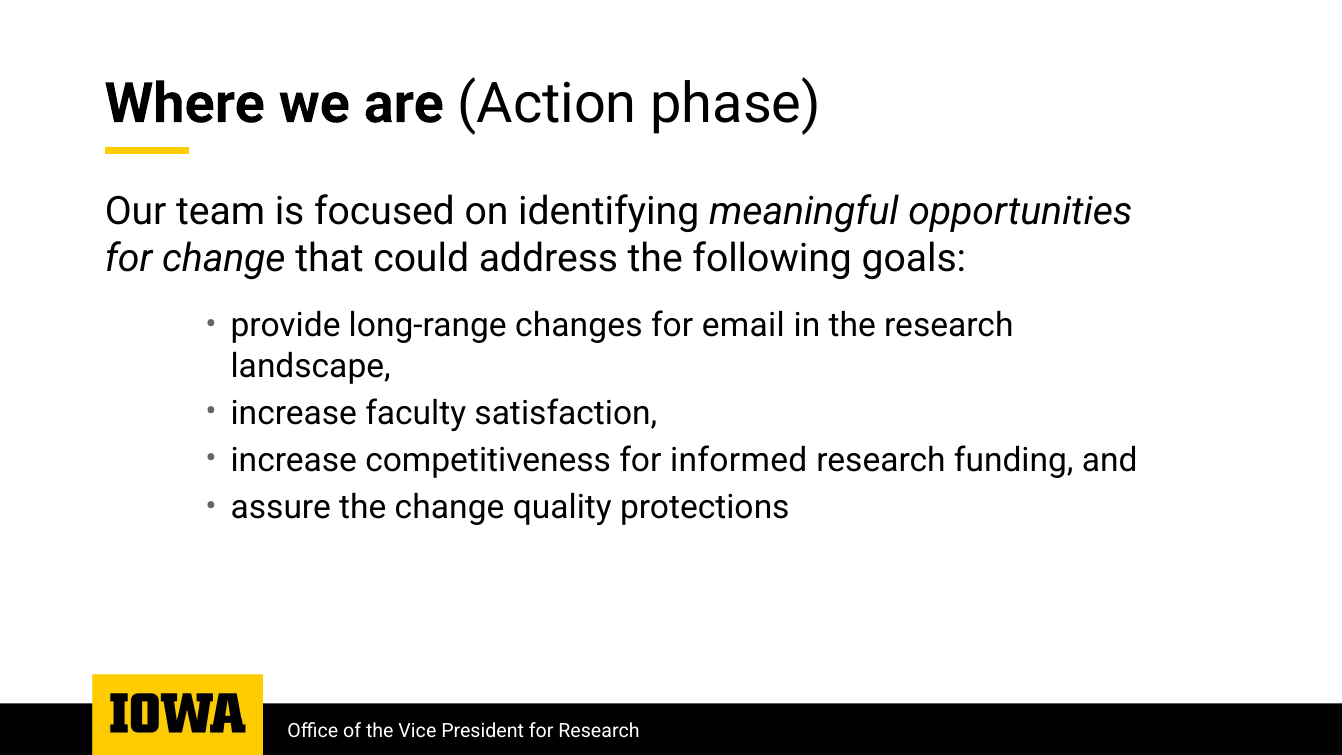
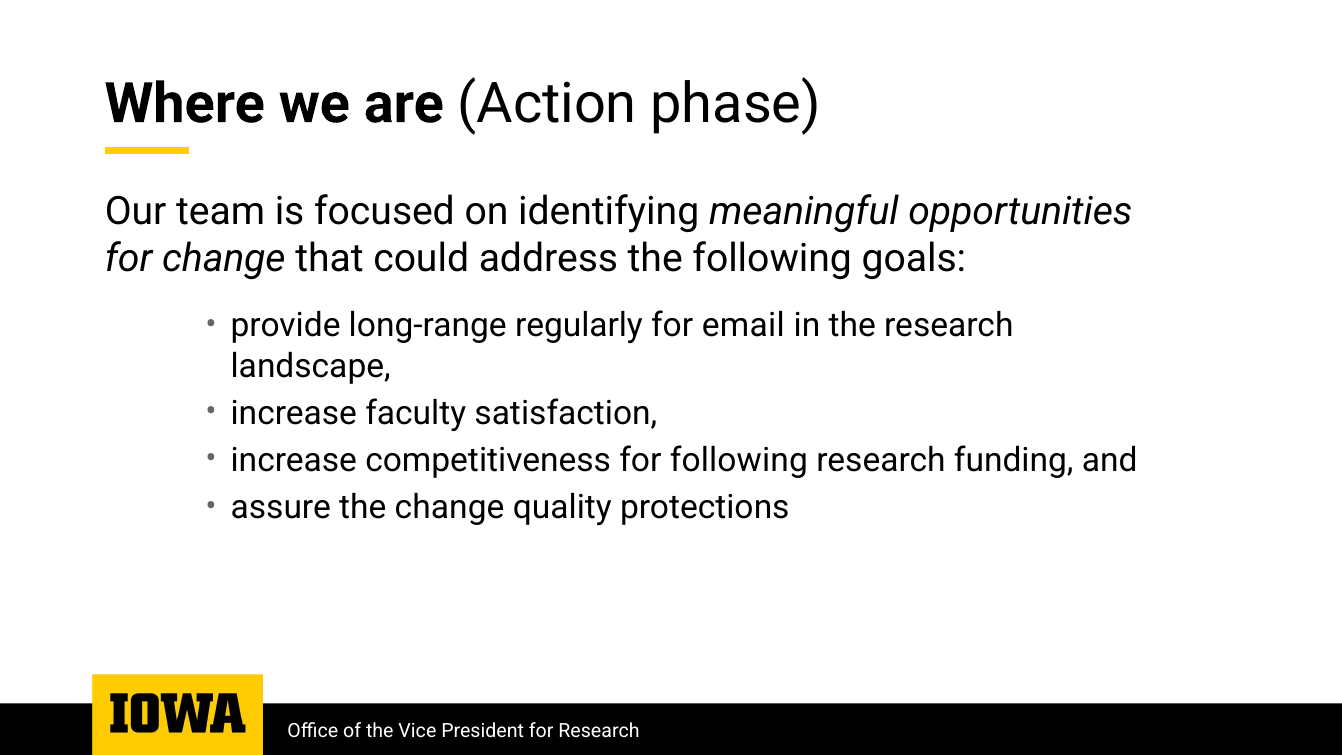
changes: changes -> regularly
for informed: informed -> following
